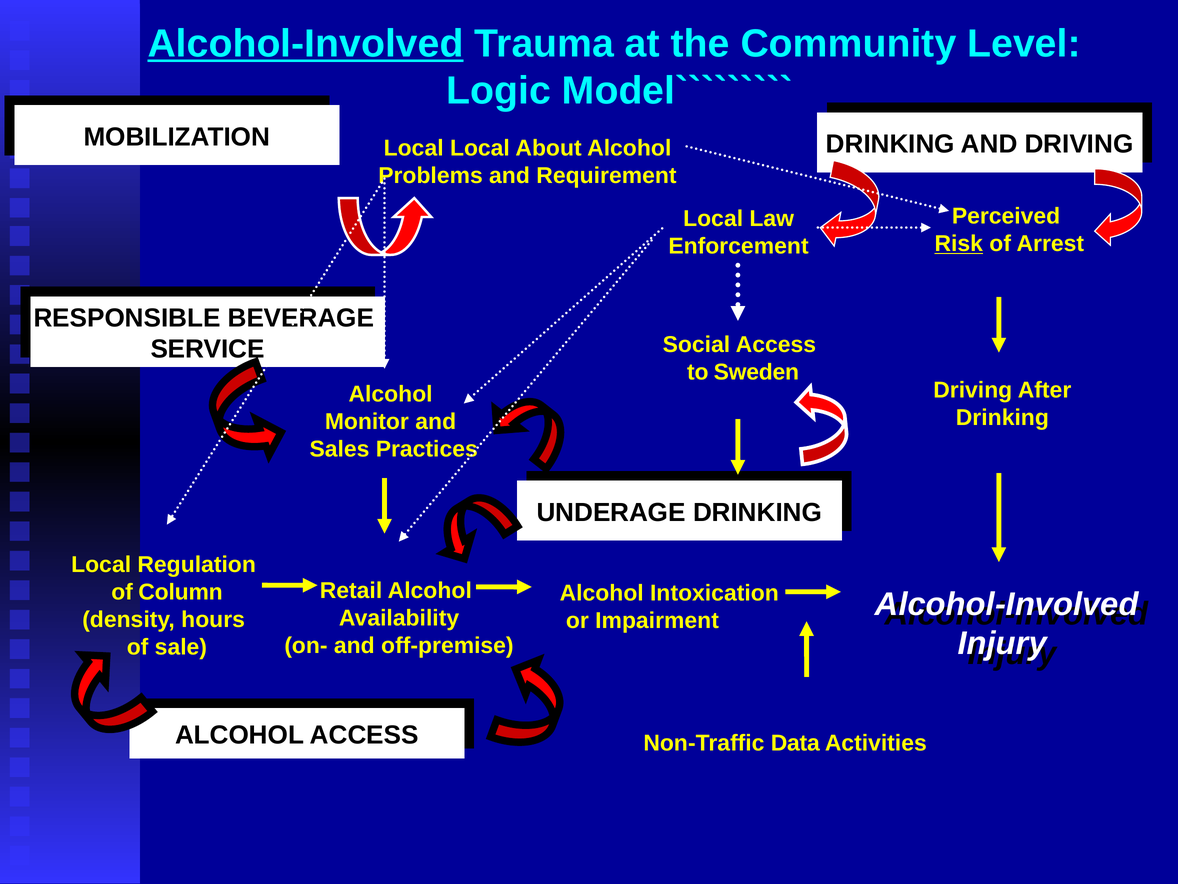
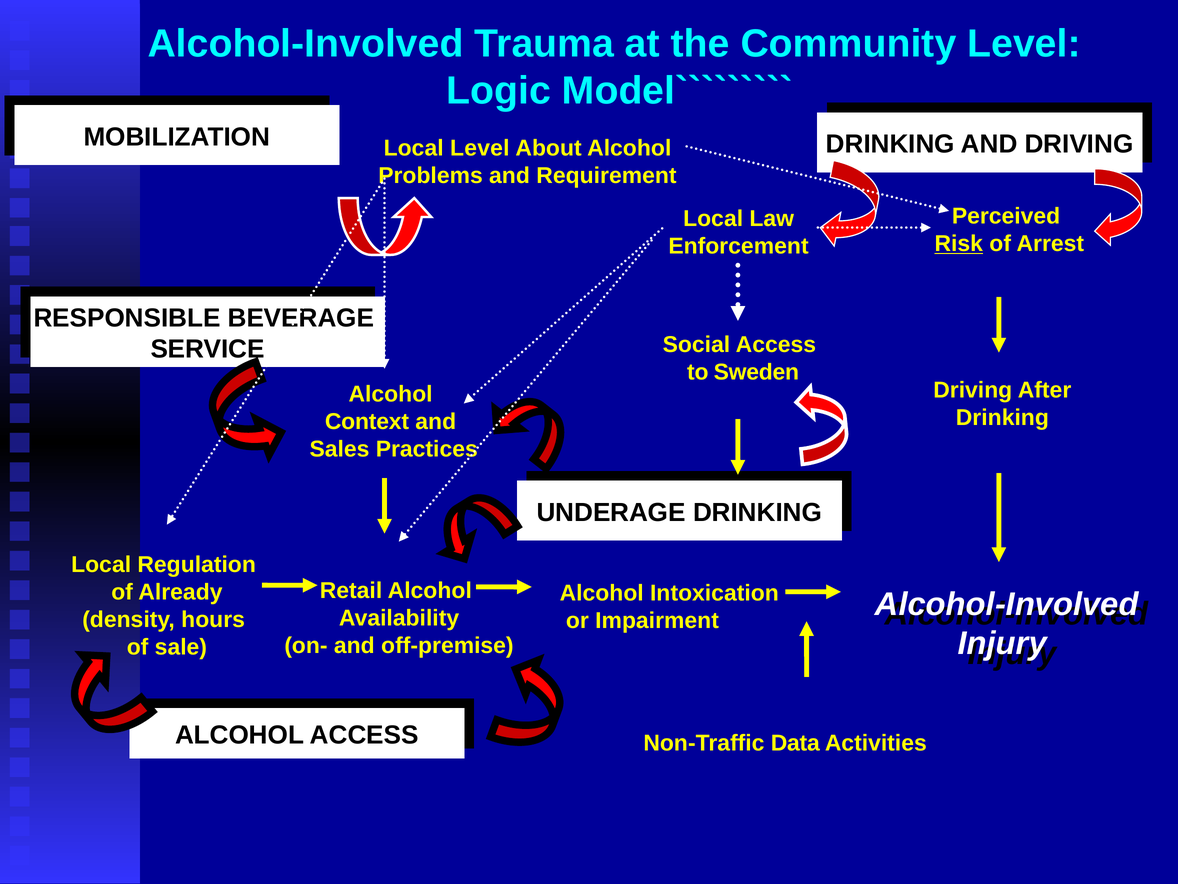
Alcohol-Involved at (306, 44) underline: present -> none
Local Local: Local -> Level
Monitor: Monitor -> Context
Column: Column -> Already
